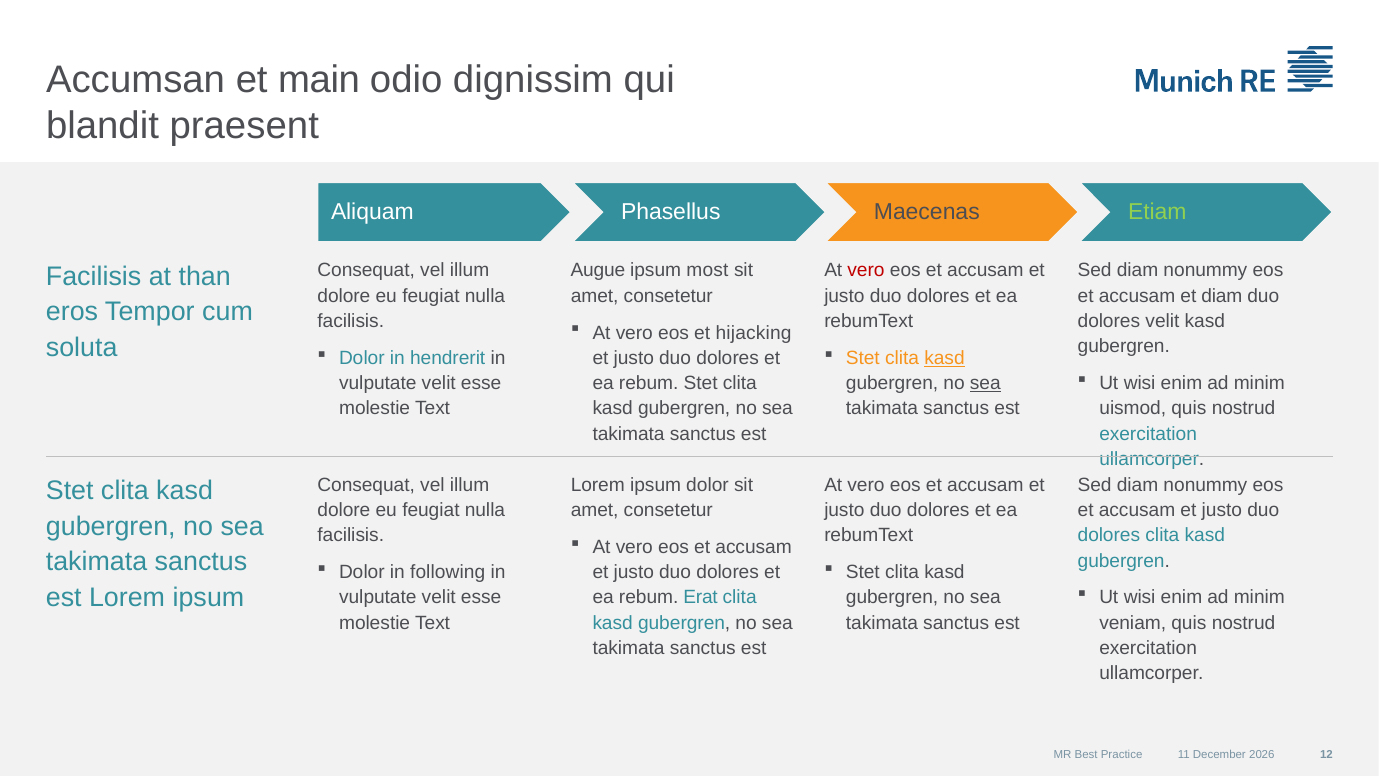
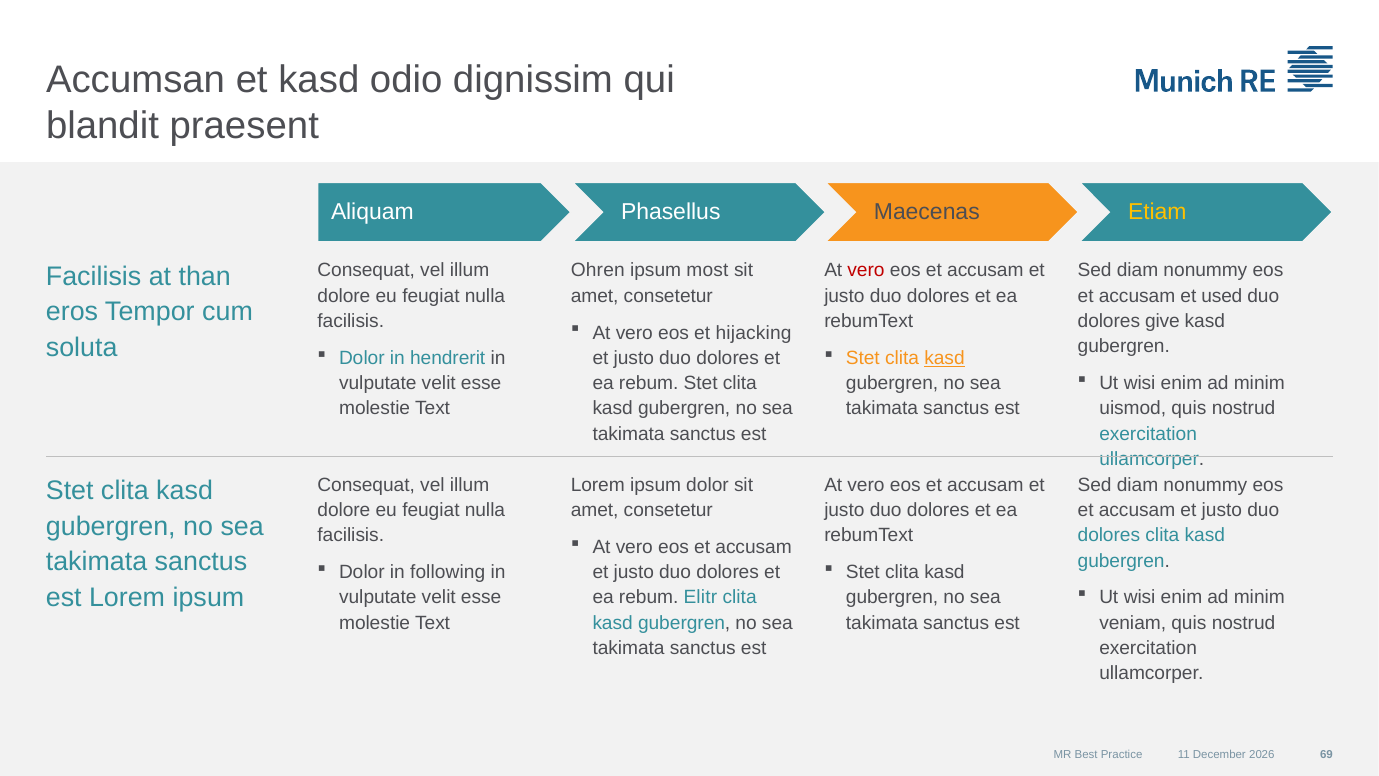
et main: main -> kasd
Etiam colour: light green -> yellow
Augue: Augue -> Ohren
et diam: diam -> used
dolores velit: velit -> give
sea at (985, 383) underline: present -> none
Erat: Erat -> Elitr
12: 12 -> 69
